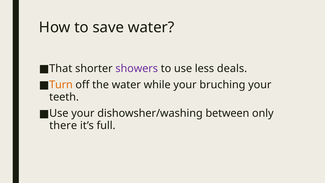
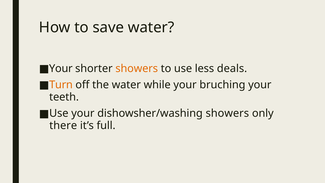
That at (61, 68): That -> Your
showers at (137, 68) colour: purple -> orange
dishowsher/washing between: between -> showers
